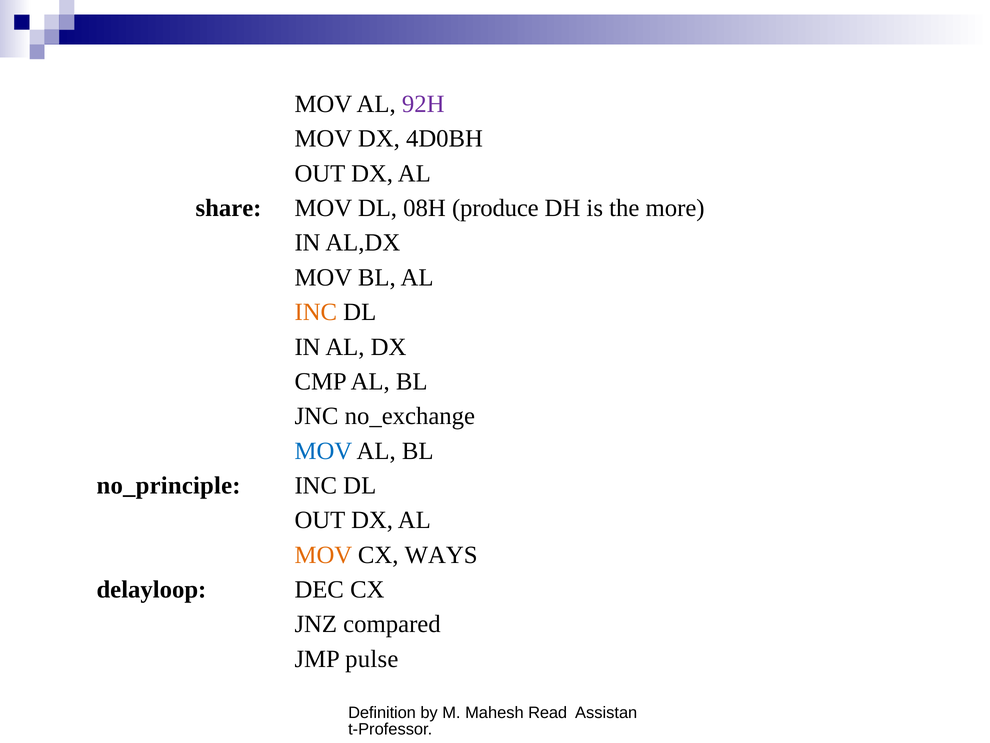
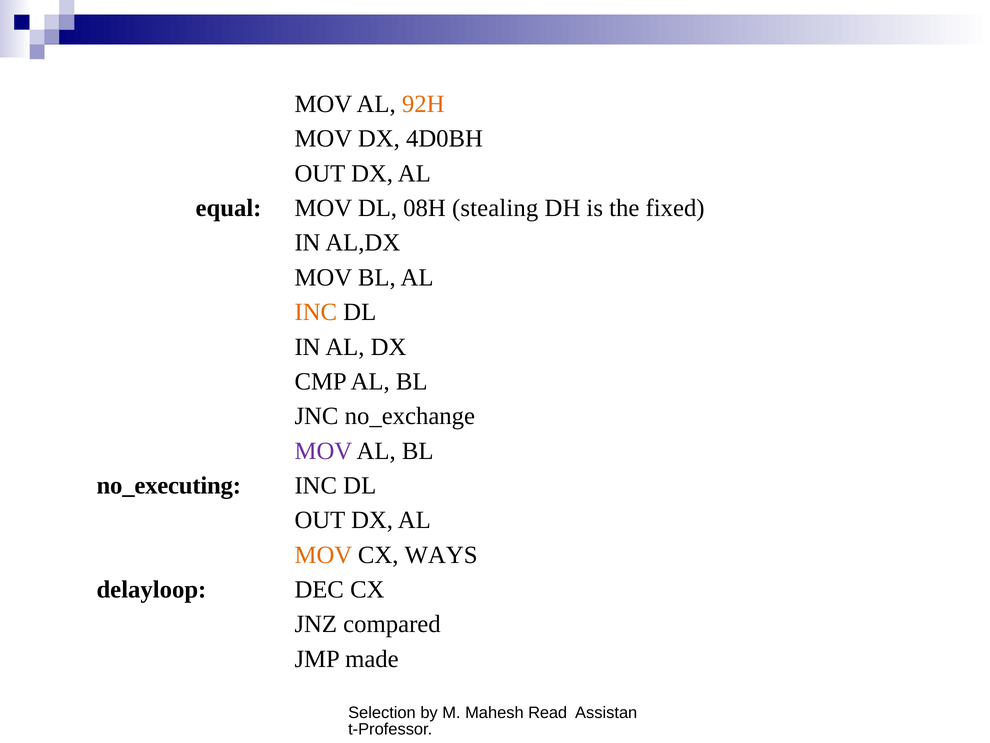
92H colour: purple -> orange
share: share -> equal
produce: produce -> stealing
more: more -> fixed
MOV at (323, 451) colour: blue -> purple
no_principle: no_principle -> no_executing
pulse: pulse -> made
Definition: Definition -> Selection
